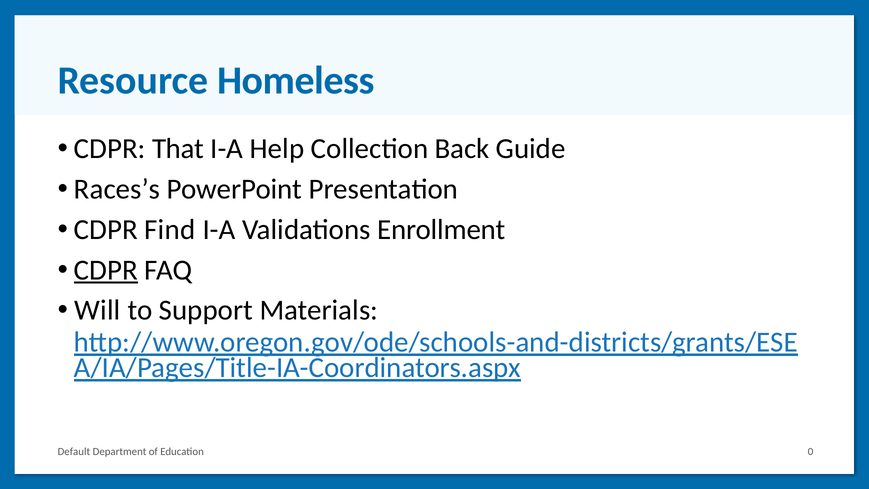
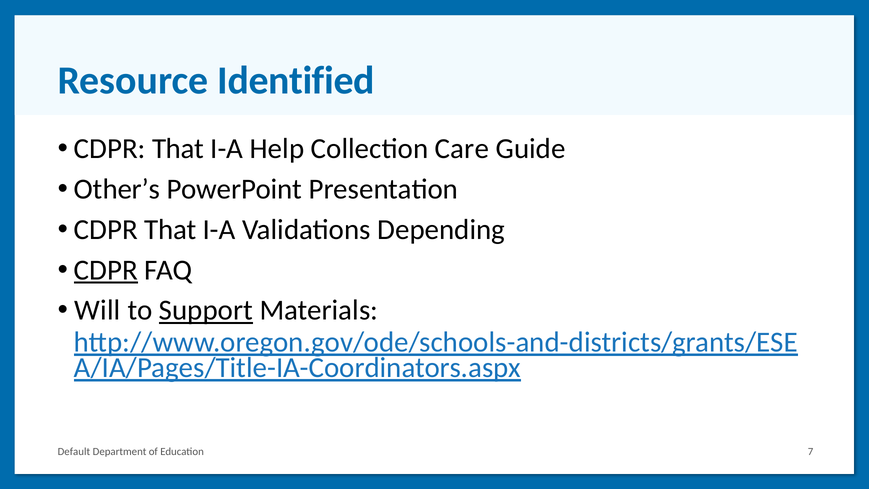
Homeless: Homeless -> Identified
Back: Back -> Care
Races’s: Races’s -> Other’s
Find at (170, 230): Find -> That
Enrollment: Enrollment -> Depending
Support underline: none -> present
0: 0 -> 7
